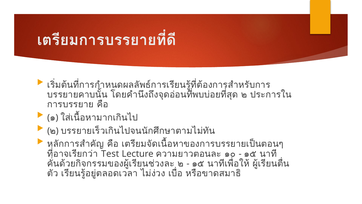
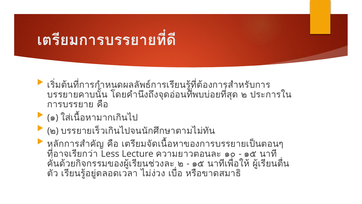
Test: Test -> Less
